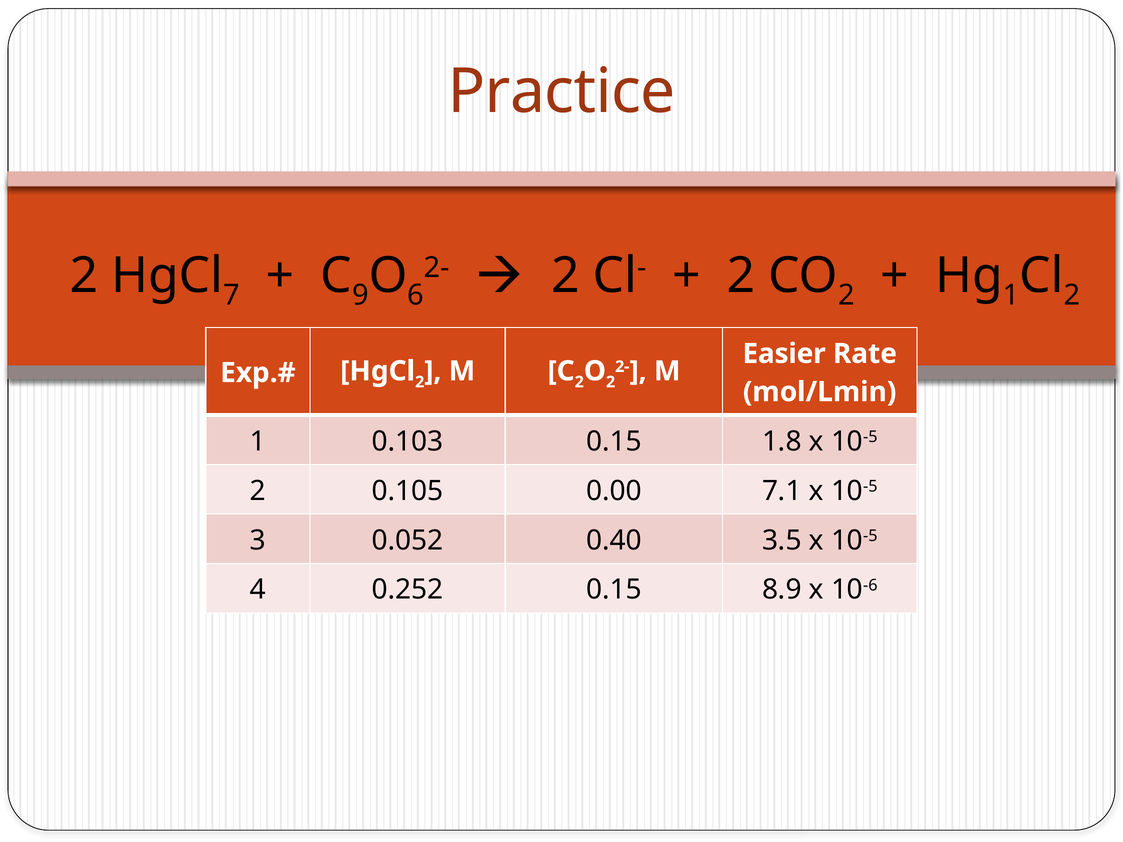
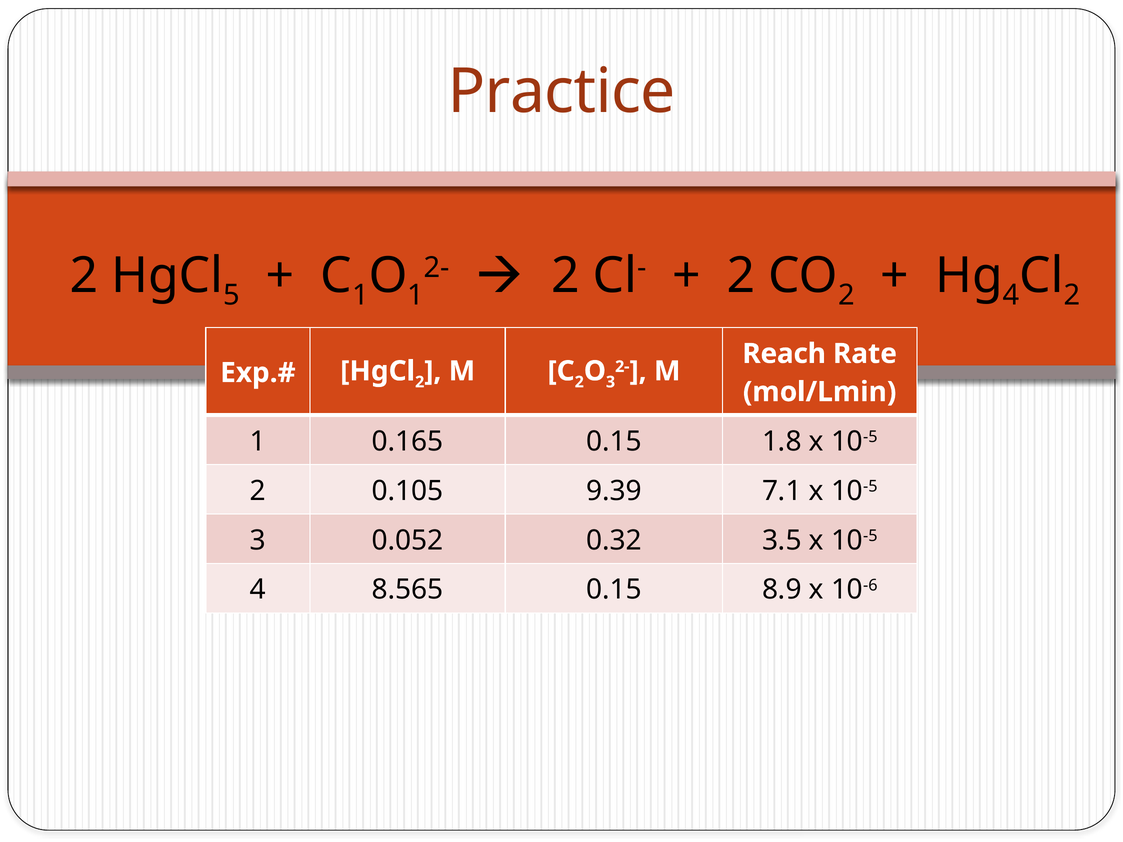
1 at (1011, 295): 1 -> 4
7: 7 -> 5
9 at (360, 295): 9 -> 1
6 at (416, 295): 6 -> 1
Easier: Easier -> Reach
2 at (611, 382): 2 -> 3
0.103: 0.103 -> 0.165
0.00: 0.00 -> 9.39
0.40: 0.40 -> 0.32
0.252: 0.252 -> 8.565
